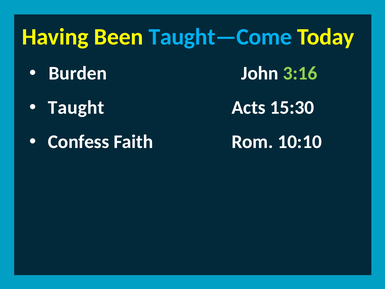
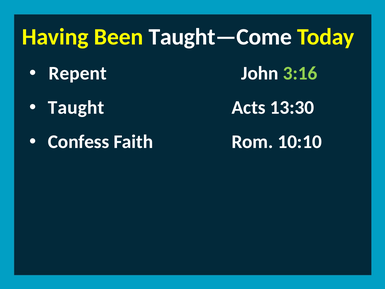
Taught—Come colour: light blue -> white
Burden: Burden -> Repent
15:30: 15:30 -> 13:30
